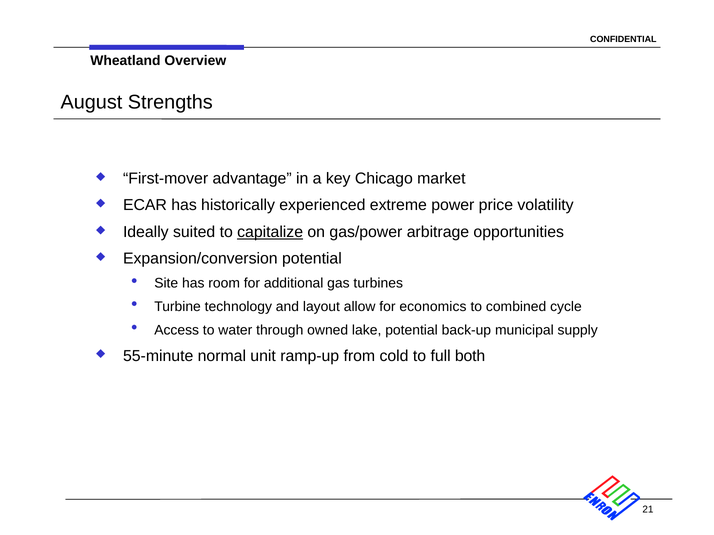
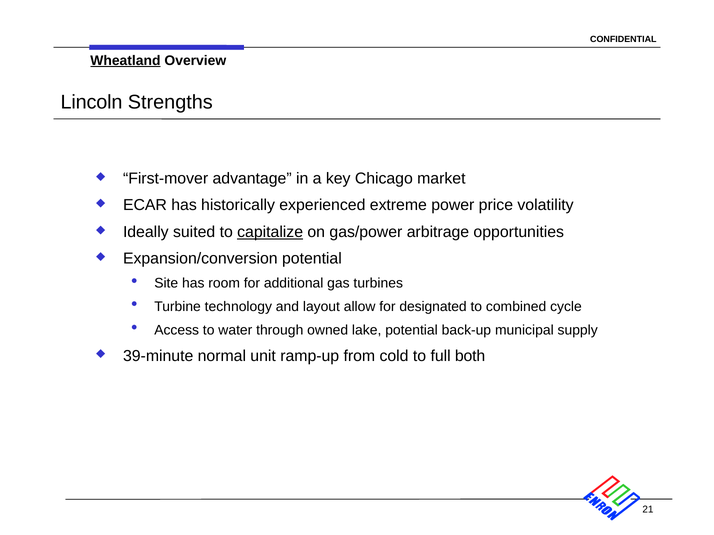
Wheatland underline: none -> present
August: August -> Lincoln
economics: economics -> designated
55-minute: 55-minute -> 39-minute
